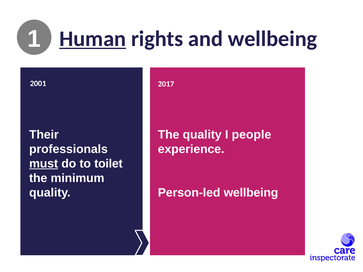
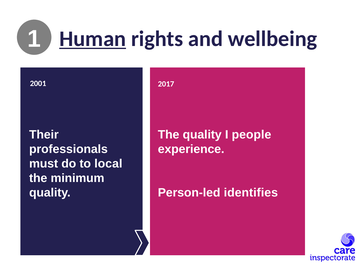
must underline: present -> none
toilet: toilet -> local
Person-led wellbeing: wellbeing -> identifies
